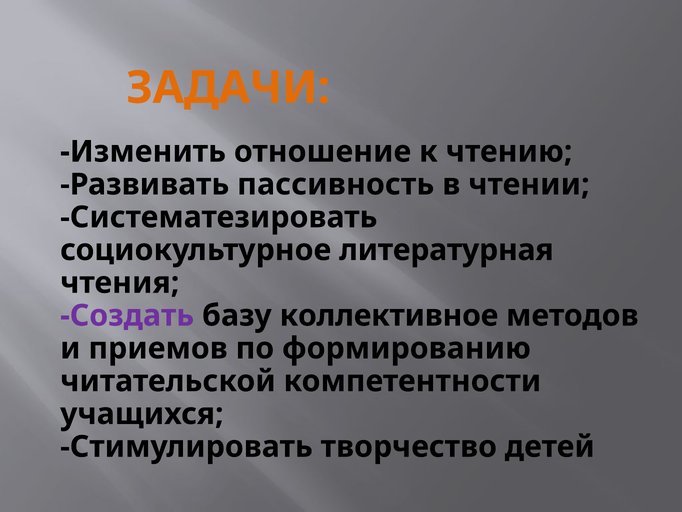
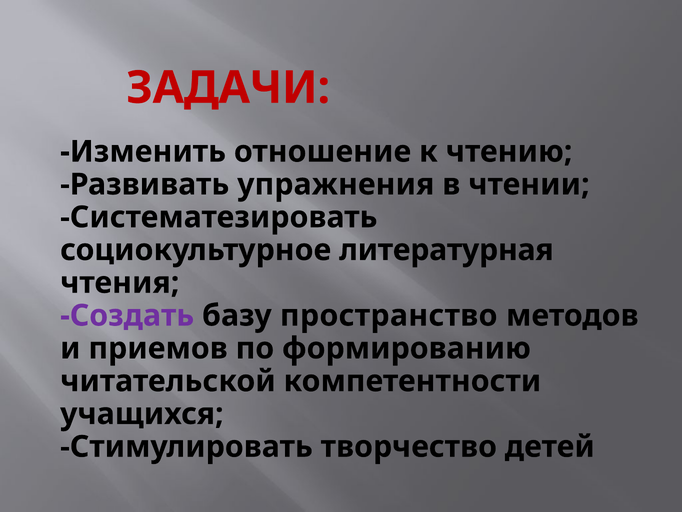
ЗАДАЧИ colour: orange -> red
пассивность: пассивность -> упражнения
коллективное: коллективное -> пространство
